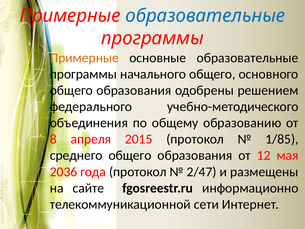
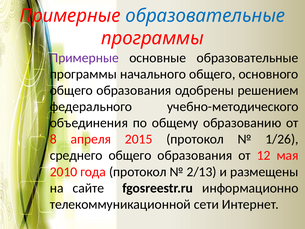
Примерные at (84, 58) colour: orange -> purple
1/85: 1/85 -> 1/26
2036: 2036 -> 2010
2/47: 2/47 -> 2/13
